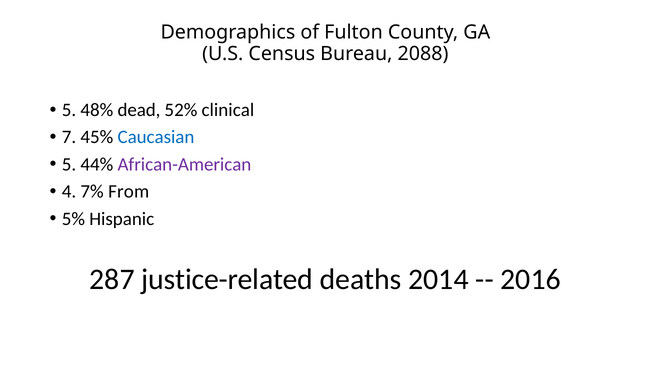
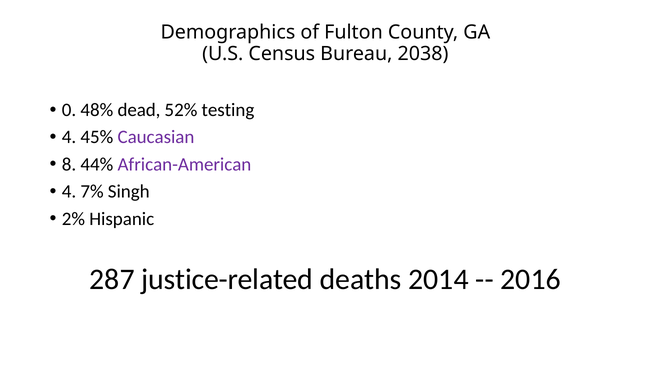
2088: 2088 -> 2038
5 at (69, 110): 5 -> 0
clinical: clinical -> testing
7 at (69, 137): 7 -> 4
Caucasian colour: blue -> purple
5 at (69, 165): 5 -> 8
From: From -> Singh
5%: 5% -> 2%
